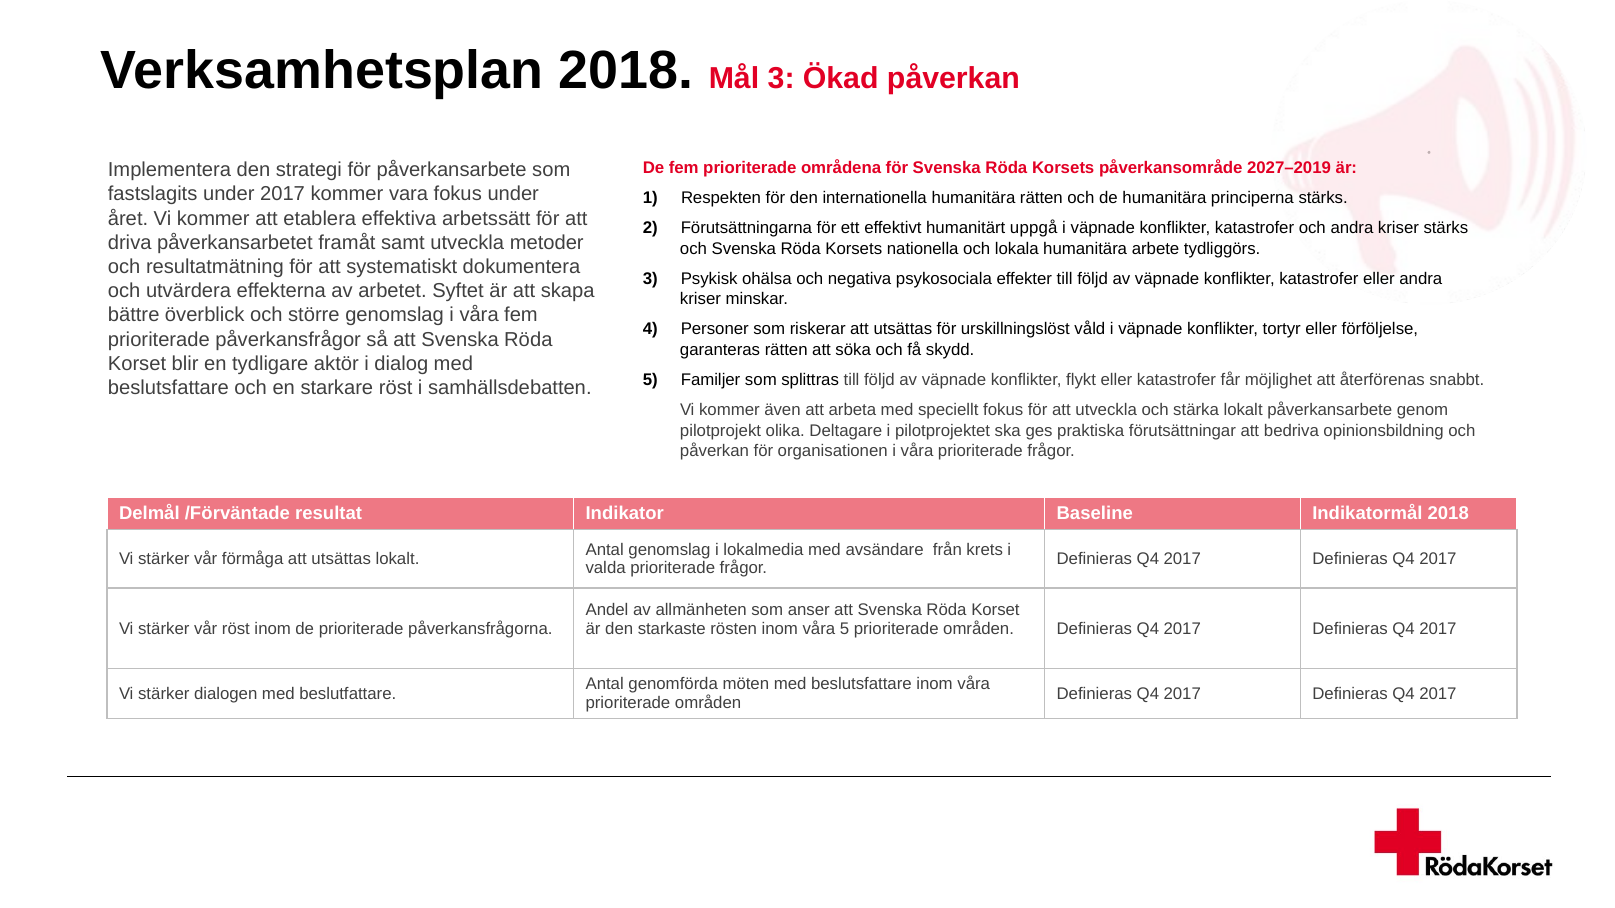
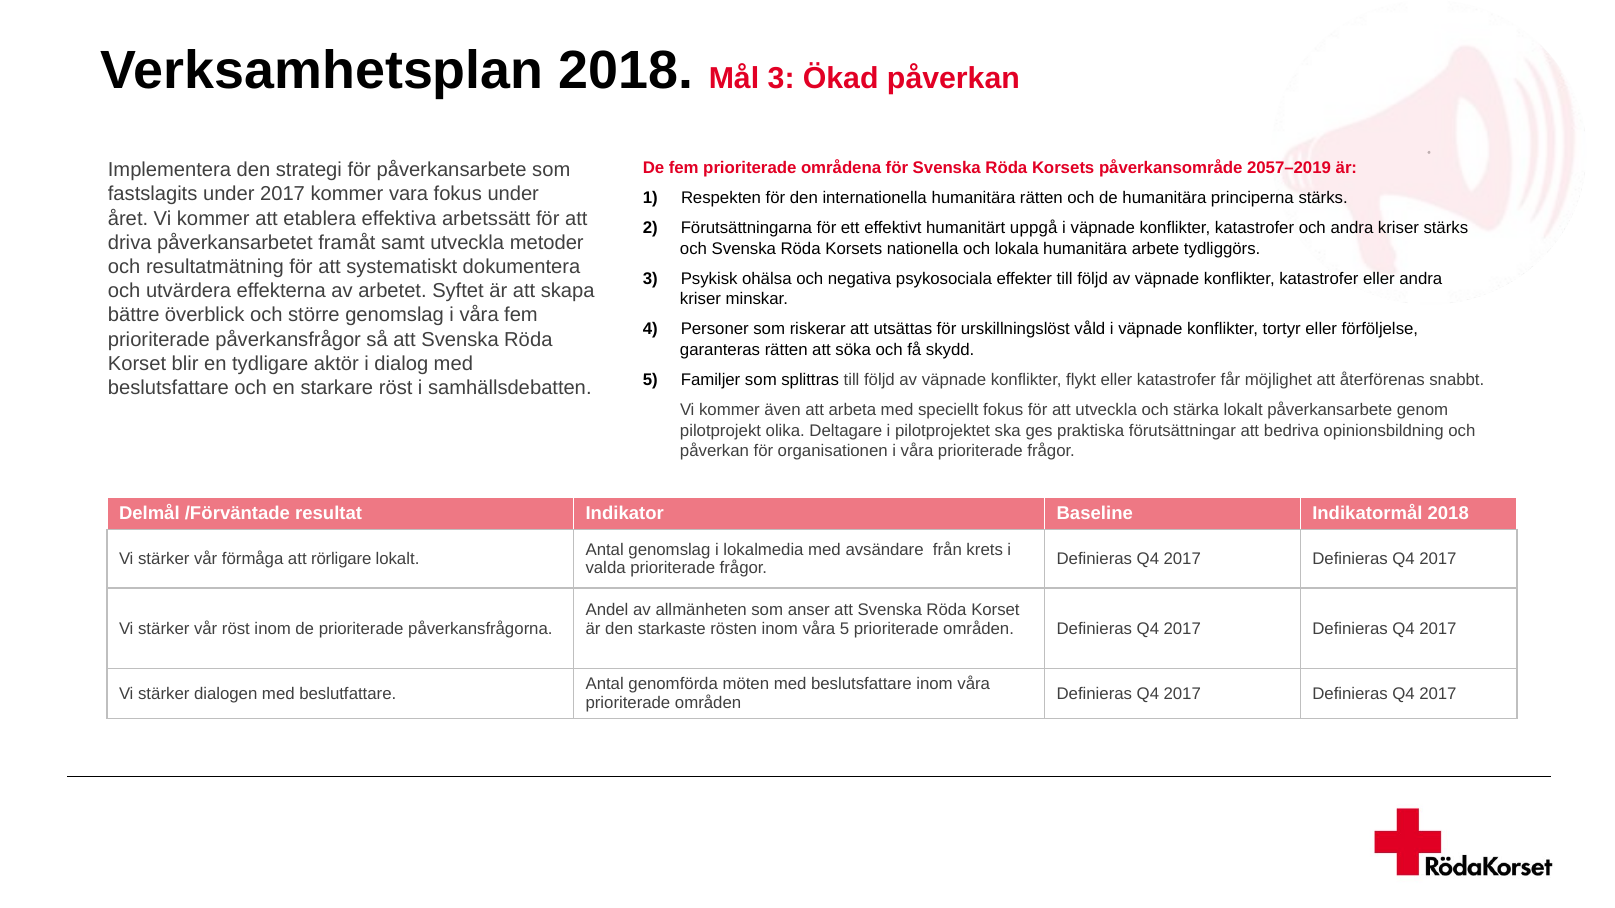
2027–2019: 2027–2019 -> 2057–2019
förmåga att utsättas: utsättas -> rörligare
